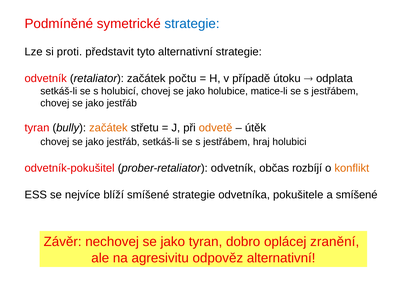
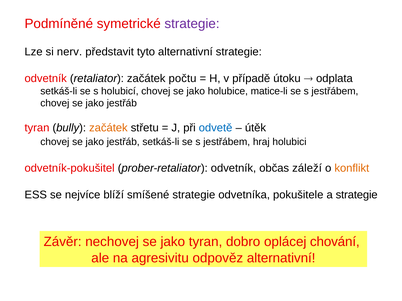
strategie at (192, 24) colour: blue -> purple
proti: proti -> nerv
odvetě colour: orange -> blue
rozbíjí: rozbíjí -> záleží
a smíšené: smíšené -> strategie
zranění: zranění -> chování
